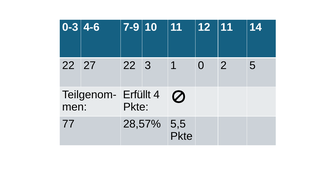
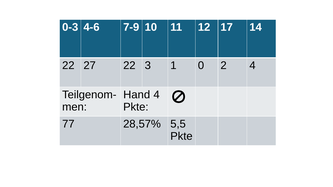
12 11: 11 -> 17
2 5: 5 -> 4
Erfüllt: Erfüllt -> Hand
